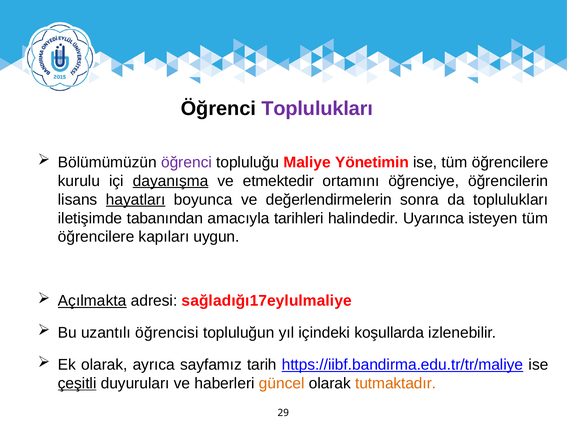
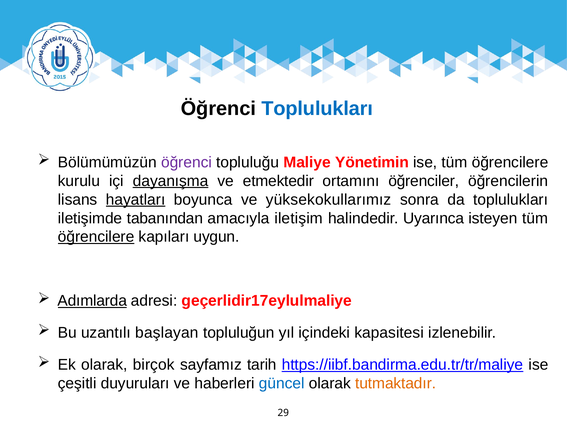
Toplulukları at (317, 108) colour: purple -> blue
öğrenciye: öğrenciye -> öğrenciler
değerlendirmelerin: değerlendirmelerin -> yüksekokullarımız
tarihleri: tarihleri -> iletişim
öğrencilere at (96, 236) underline: none -> present
Açılmakta: Açılmakta -> Adımlarda
sağladığı17eylulmaliye: sağladığı17eylulmaliye -> geçerlidir17eylulmaliye
öğrencisi: öğrencisi -> başlayan
koşullarda: koşullarda -> kapasitesi
ayrıca: ayrıca -> birçok
çeşitli underline: present -> none
güncel colour: orange -> blue
